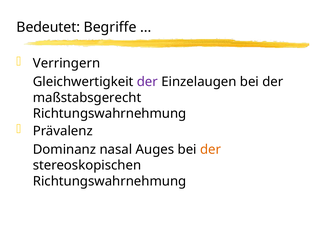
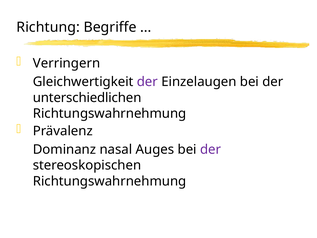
Bedeutet: Bedeutet -> Richtung
maßstabsgerecht: maßstabsgerecht -> unterschiedlichen
der at (211, 149) colour: orange -> purple
